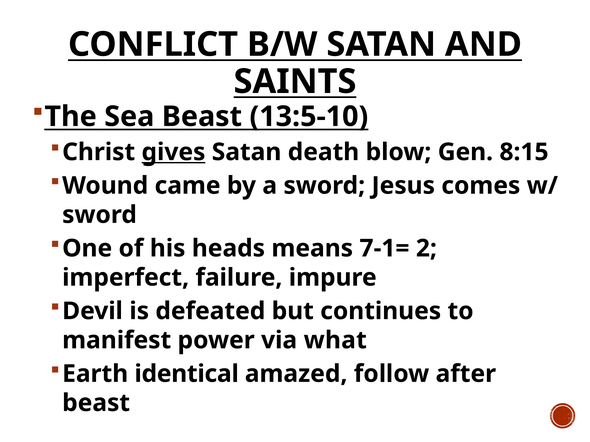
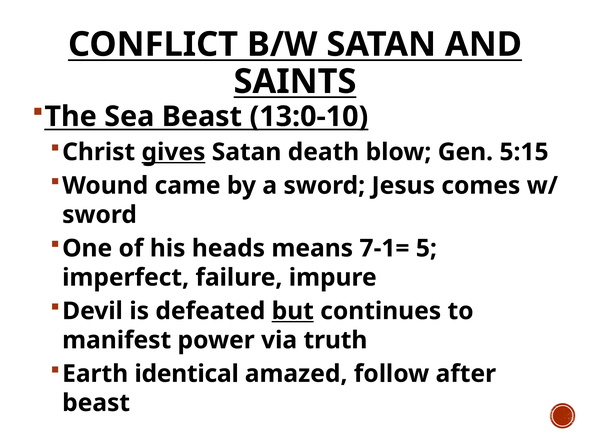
13:5-10: 13:5-10 -> 13:0-10
8:15: 8:15 -> 5:15
2: 2 -> 5
but underline: none -> present
what: what -> truth
